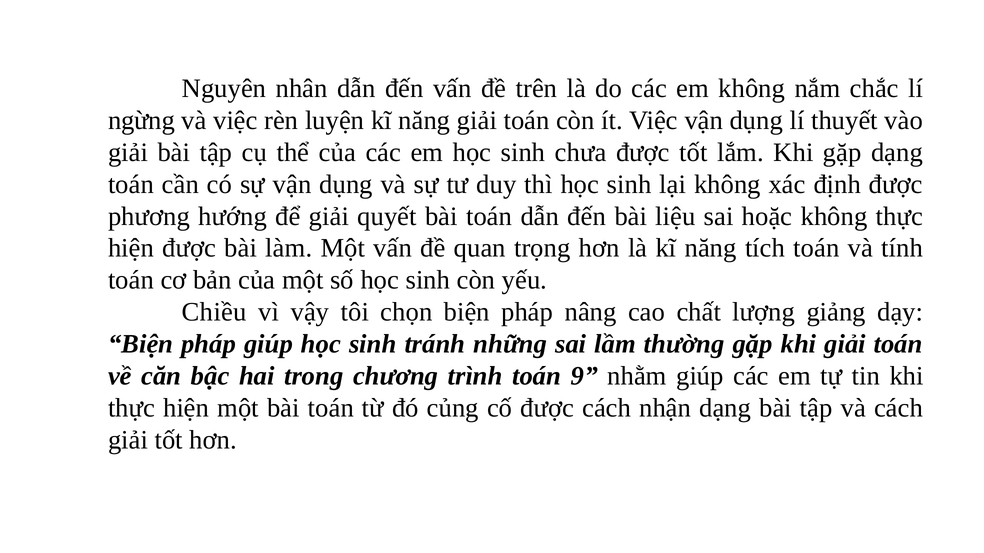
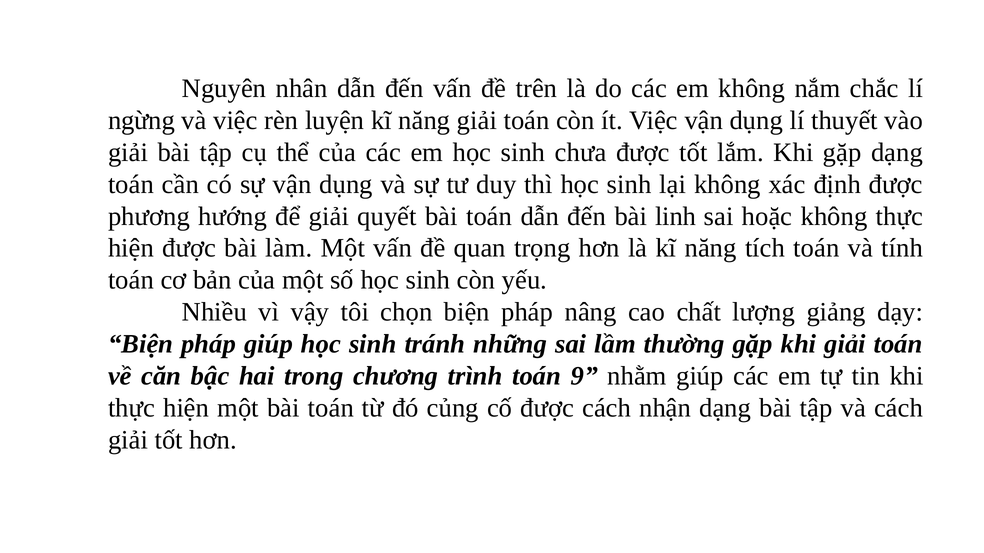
liệu: liệu -> linh
Chiều: Chiều -> Nhiều
